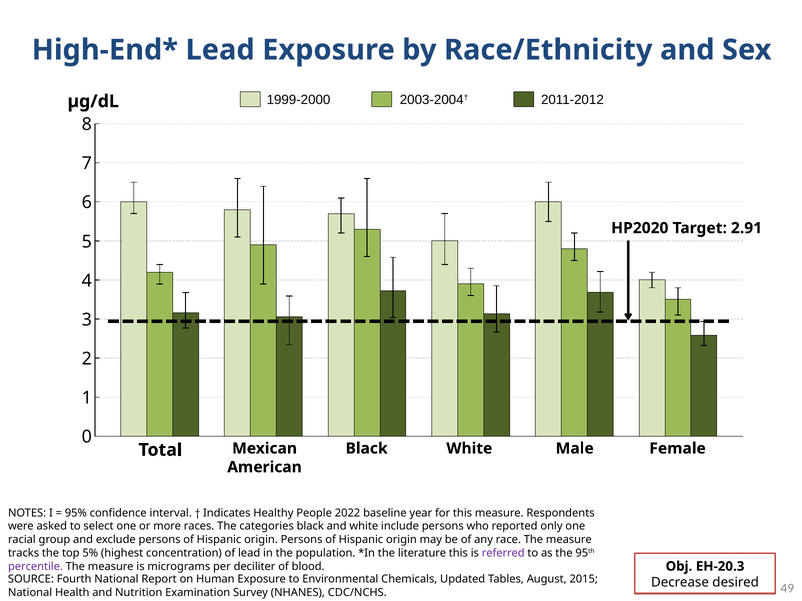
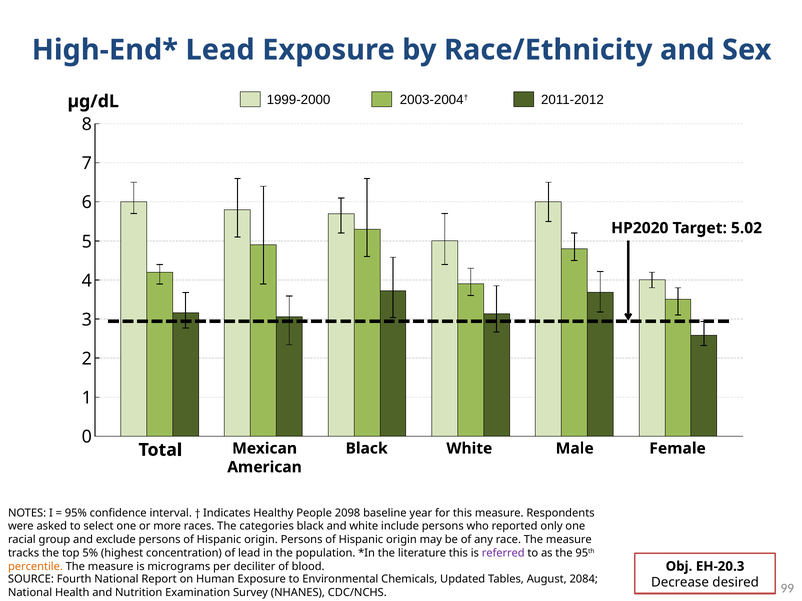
2.91: 2.91 -> 5.02
2022: 2022 -> 2098
percentile colour: purple -> orange
2015: 2015 -> 2084
49: 49 -> 99
